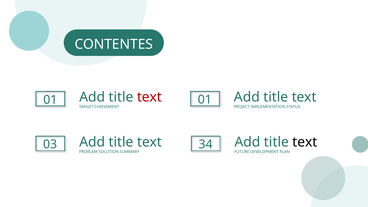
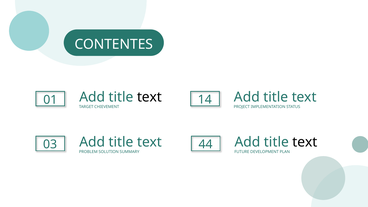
text at (149, 97) colour: red -> black
CHIEVEMENT 01: 01 -> 14
34: 34 -> 44
